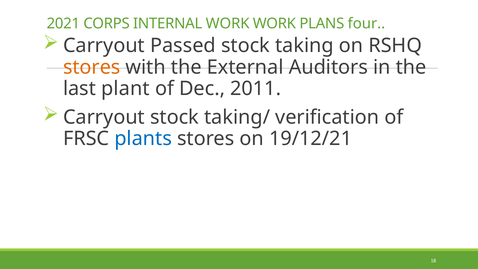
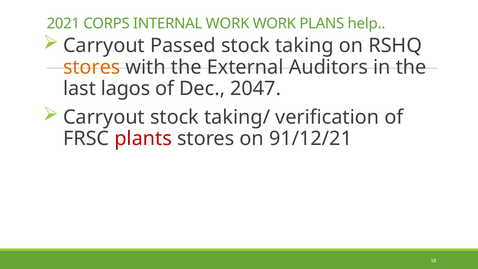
four: four -> help
plant: plant -> lagos
2011: 2011 -> 2047
plants colour: blue -> red
19/12/21: 19/12/21 -> 91/12/21
